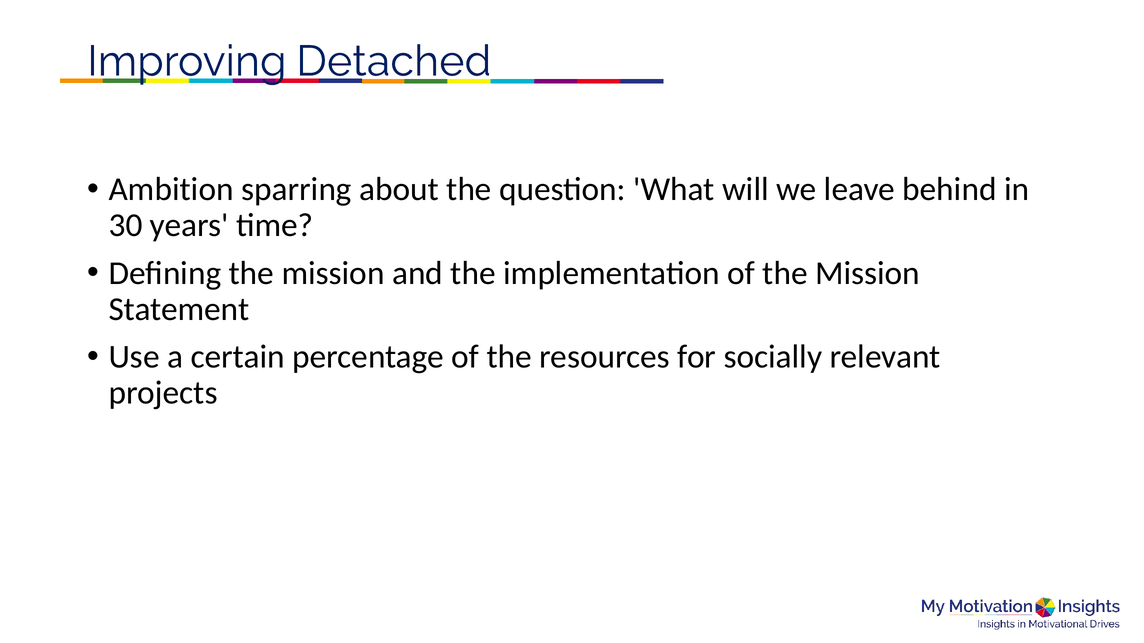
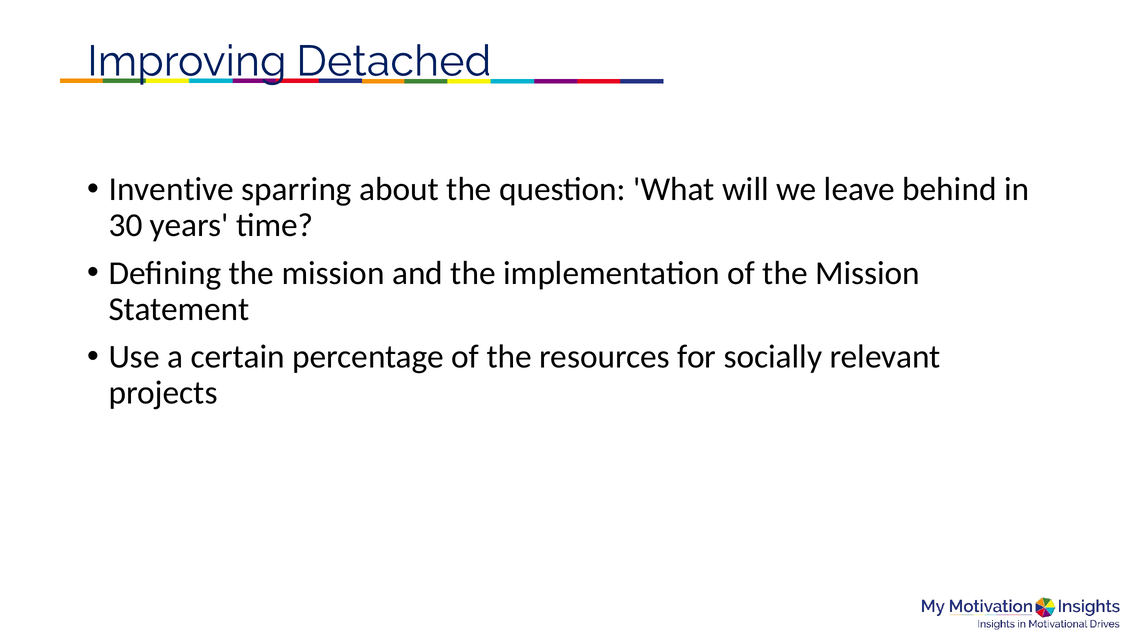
Ambition: Ambition -> Inventive
